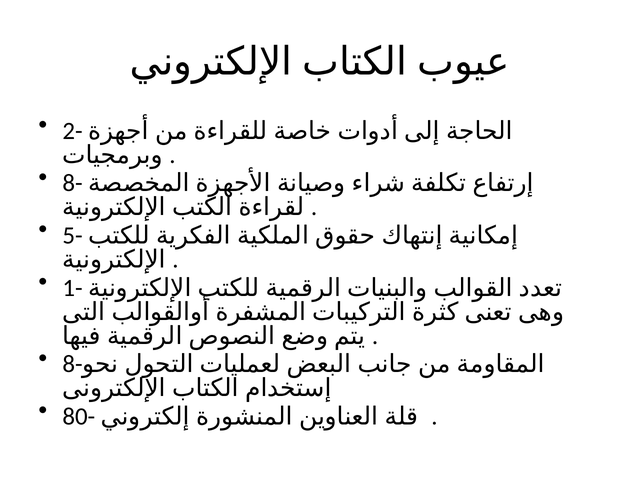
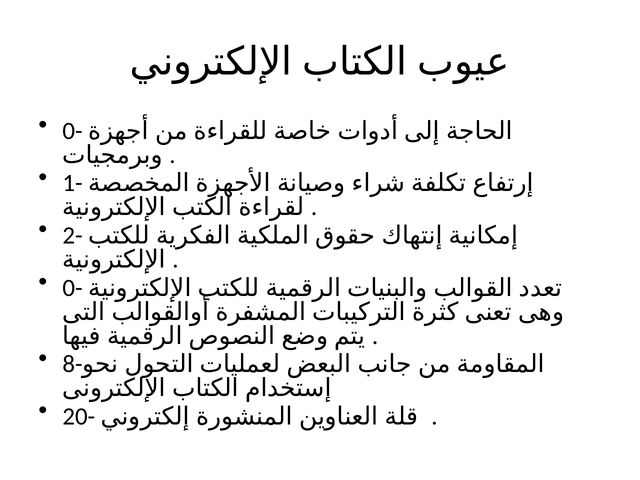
2- at (73, 131): 2- -> 0-
8- at (73, 183): 8- -> 1-
5-: 5- -> 2-
1- at (73, 288): 1- -> 0-
80-: 80- -> 20-
